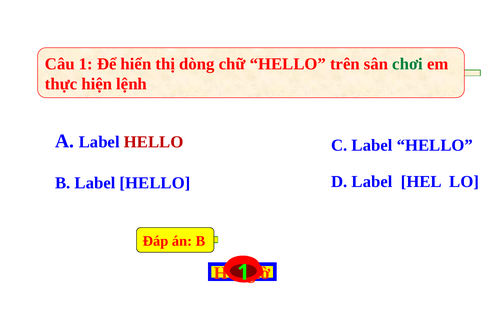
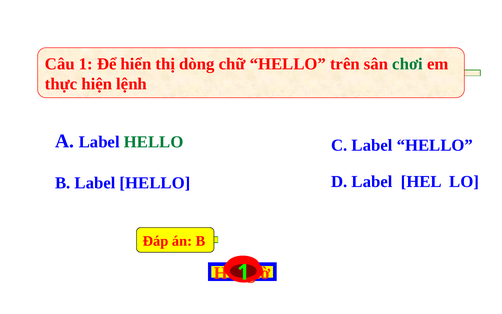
HELLO at (154, 142) colour: red -> green
